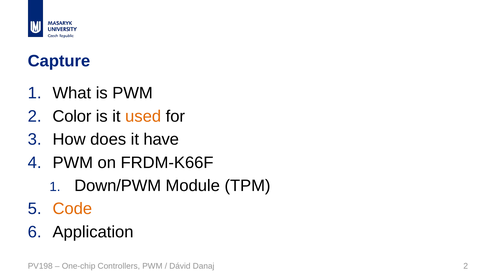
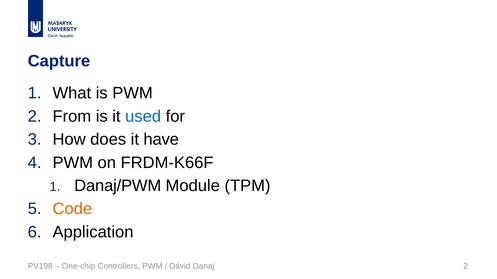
Color: Color -> From
used colour: orange -> blue
Down/PWM: Down/PWM -> Danaj/PWM
